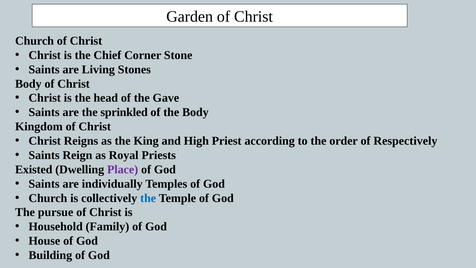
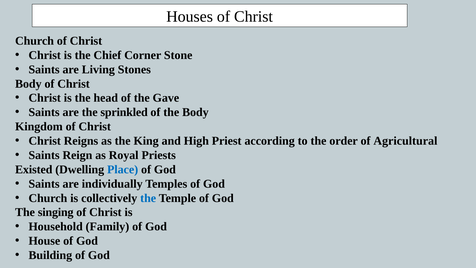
Garden: Garden -> Houses
Respectively: Respectively -> Agricultural
Place colour: purple -> blue
pursue: pursue -> singing
